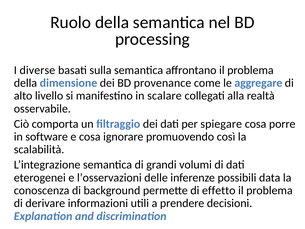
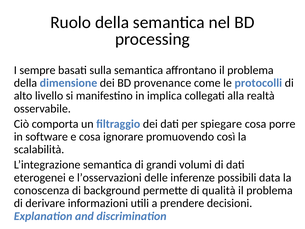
diverse: diverse -> sempre
aggregare: aggregare -> protocolli
scalare: scalare -> implica
effetto: effetto -> qualità
